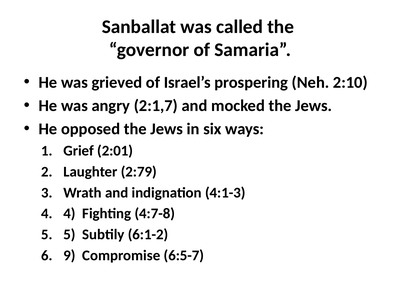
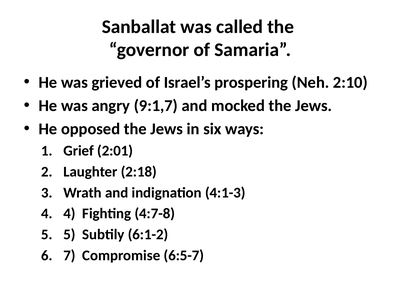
2:1,7: 2:1,7 -> 9:1,7
2:79: 2:79 -> 2:18
9: 9 -> 7
